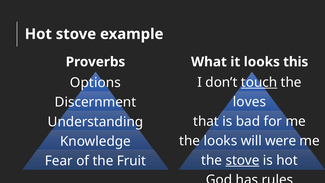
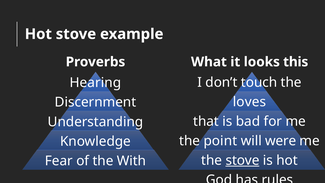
touch underline: present -> none
Options: Options -> Hearing
the looks: looks -> point
Fruit: Fruit -> With
